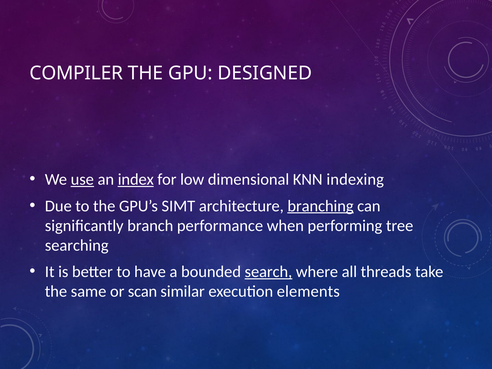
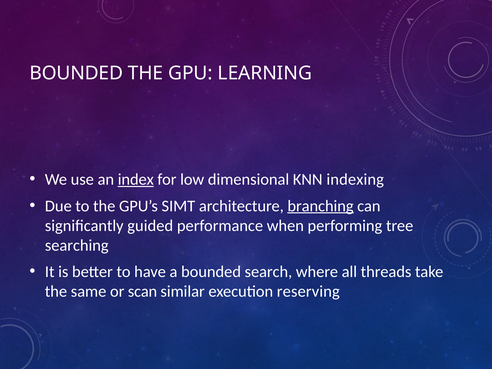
COMPILER at (76, 73): COMPILER -> BOUNDED
DESIGNED: DESIGNED -> LEARNING
use underline: present -> none
branch: branch -> guided
search underline: present -> none
elements: elements -> reserving
